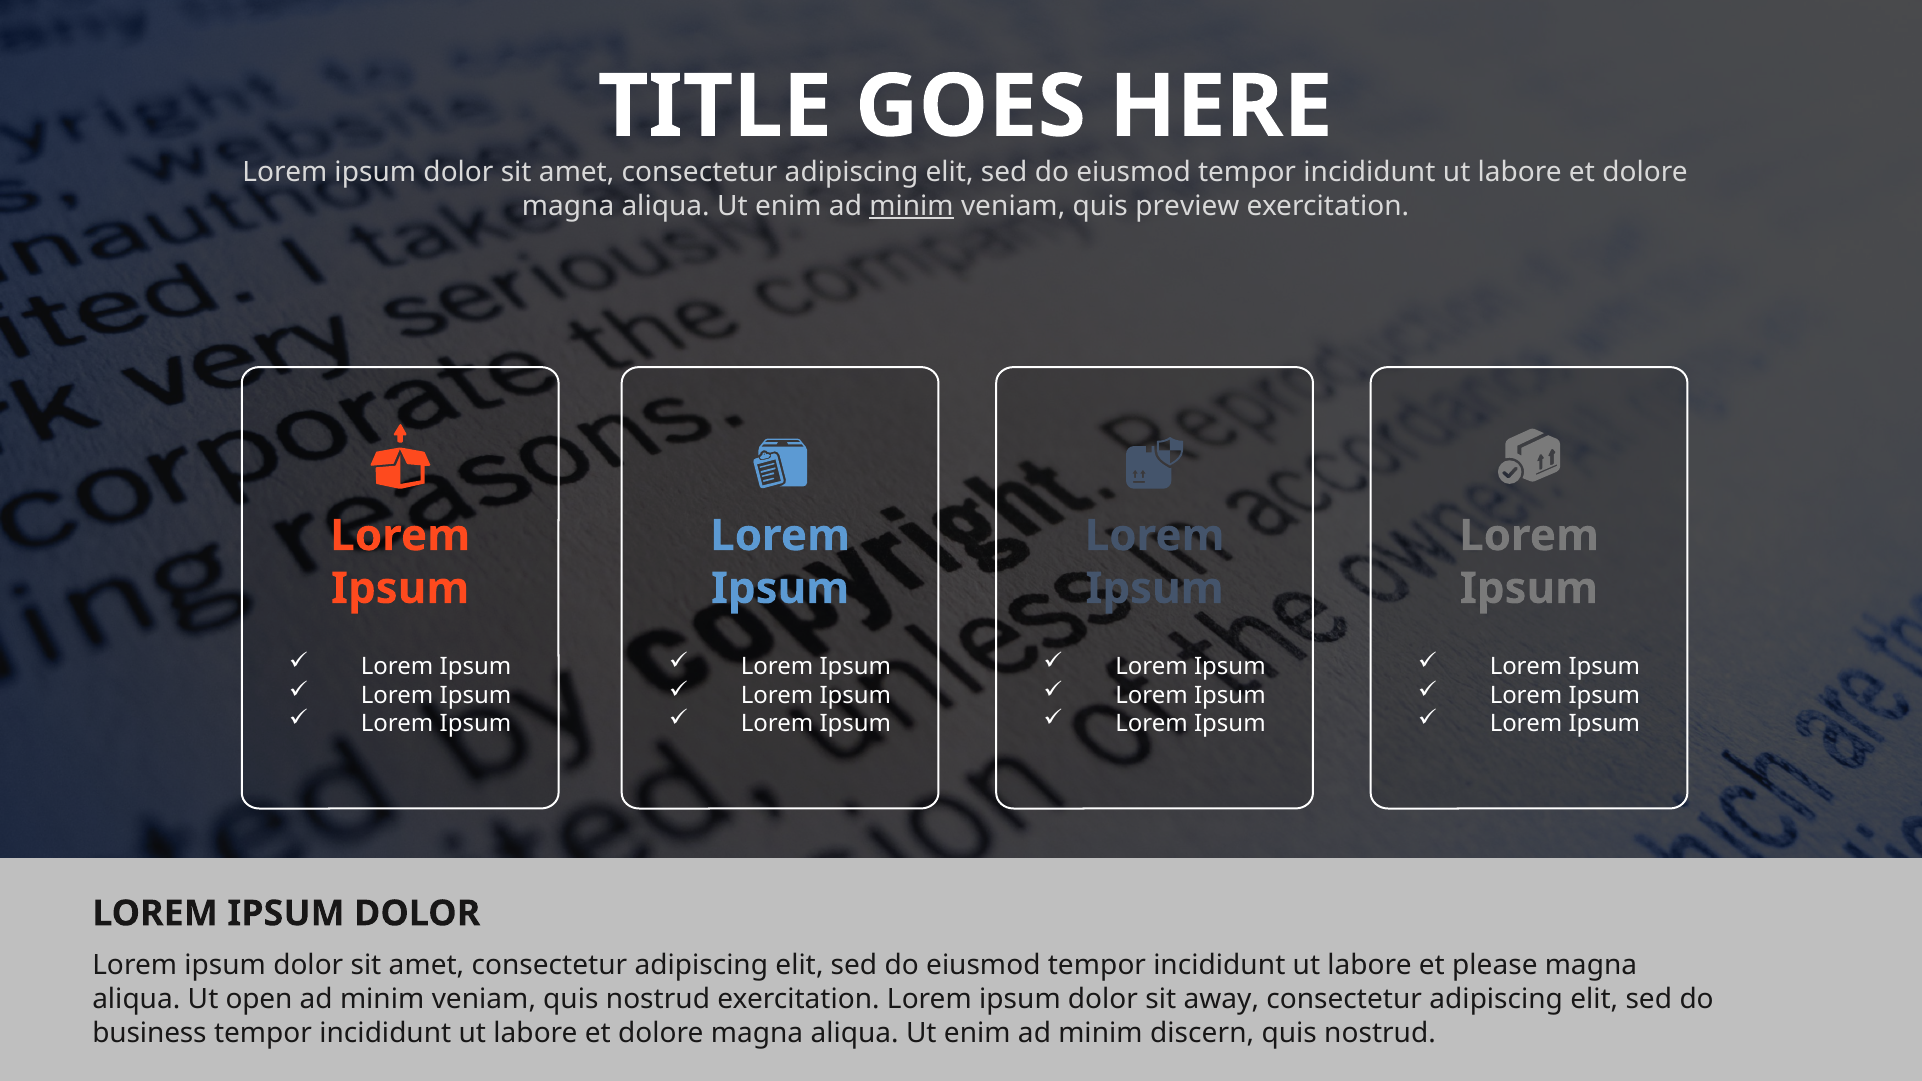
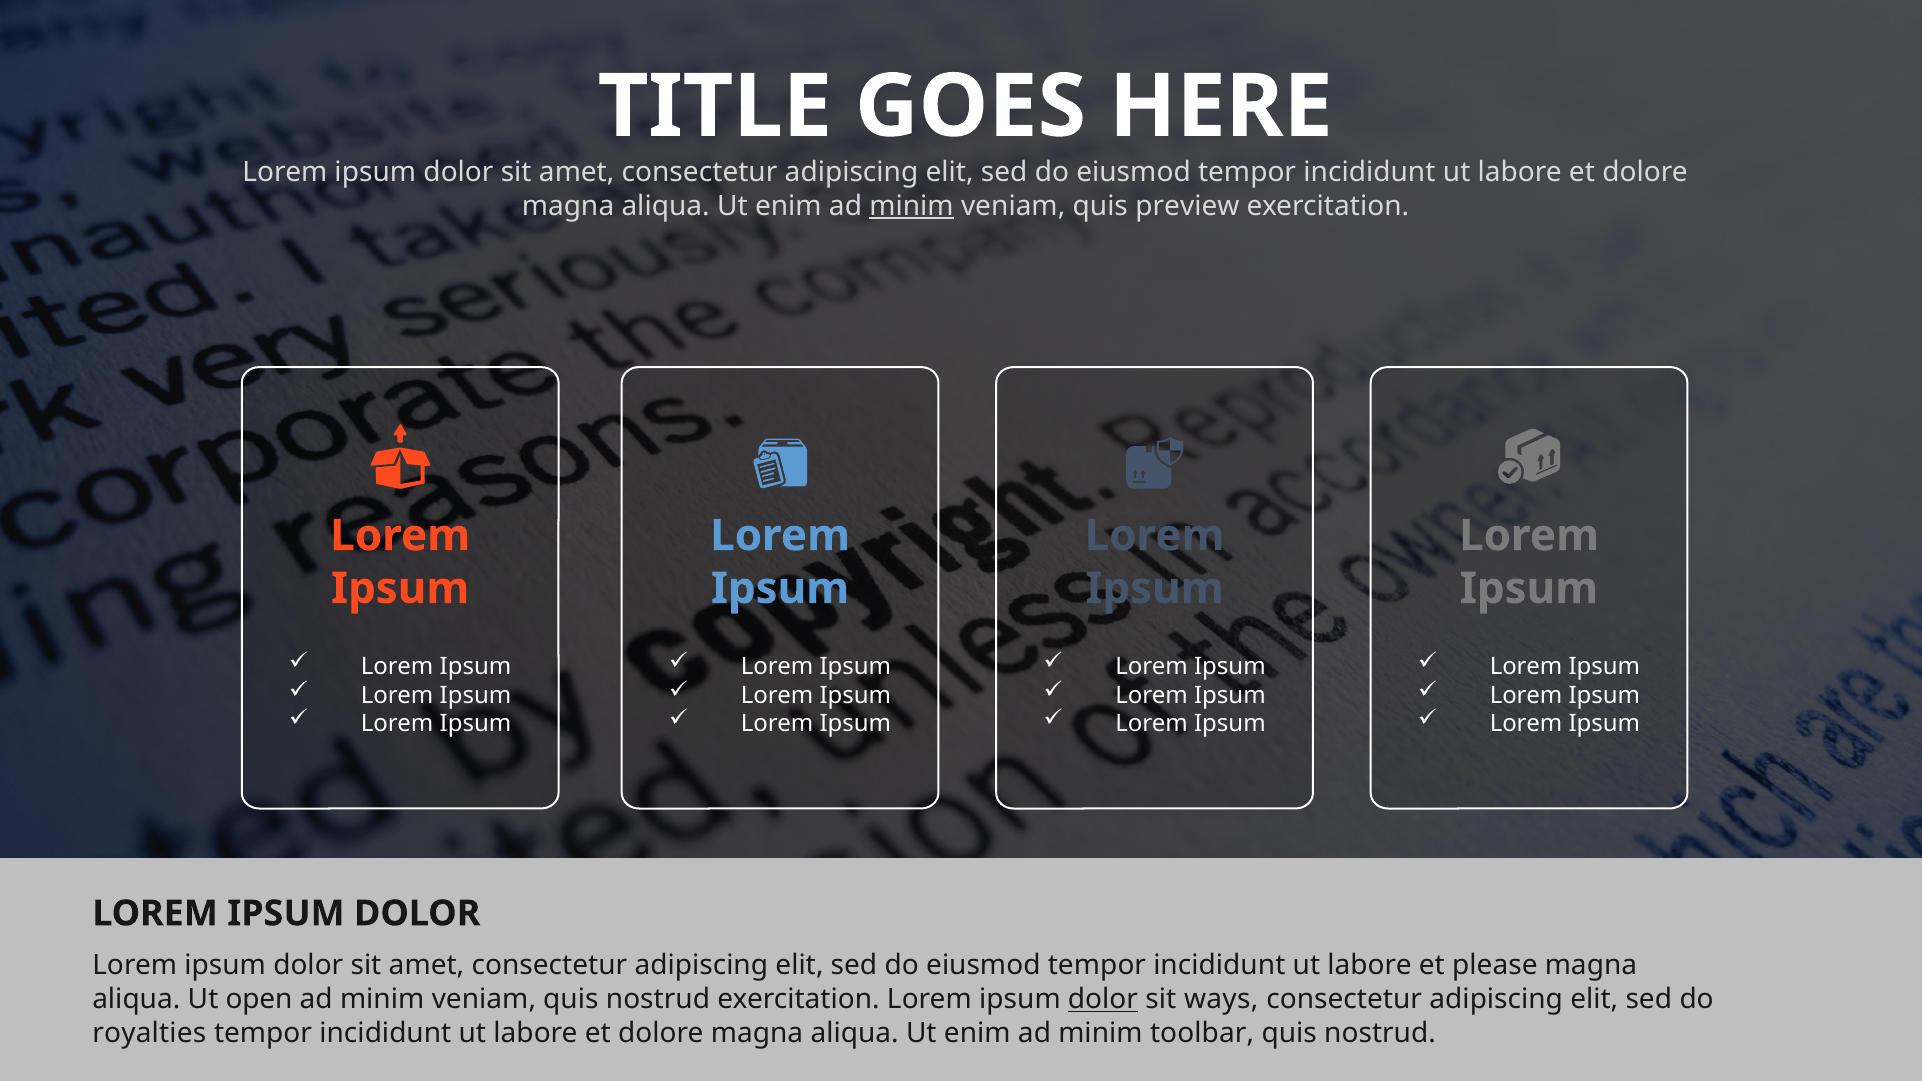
dolor at (1103, 1000) underline: none -> present
away: away -> ways
business: business -> royalties
discern: discern -> toolbar
